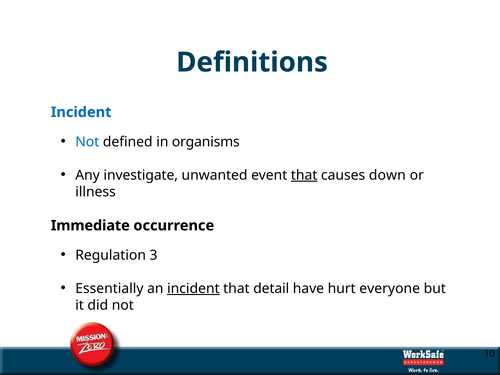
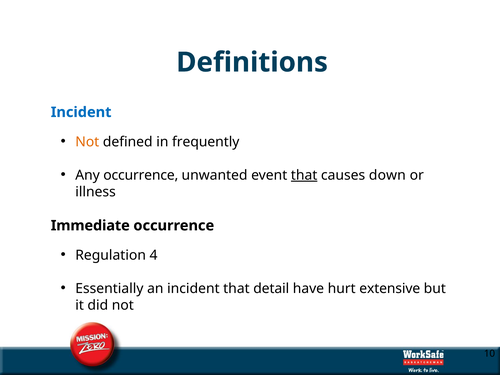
Not at (87, 142) colour: blue -> orange
organisms: organisms -> frequently
Any investigate: investigate -> occurrence
3: 3 -> 4
incident at (193, 288) underline: present -> none
everyone: everyone -> extensive
